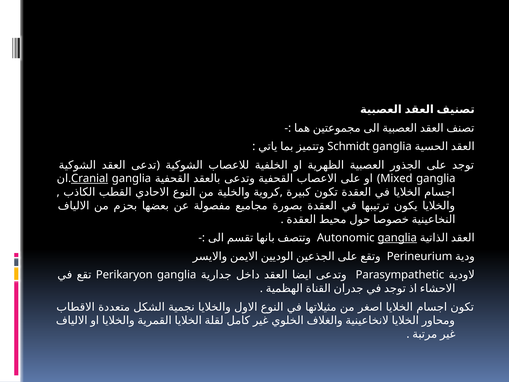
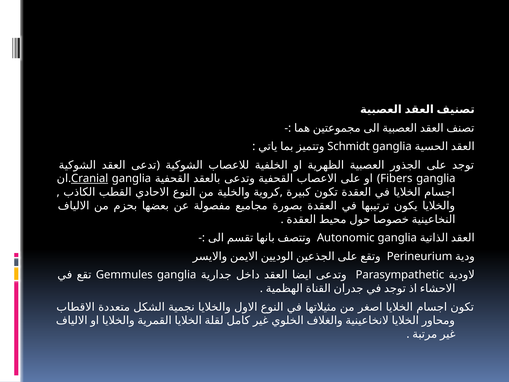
Mixed: Mixed -> Fibers
ganglia at (397, 238) underline: present -> none
Perikaryon: Perikaryon -> Gemmules
